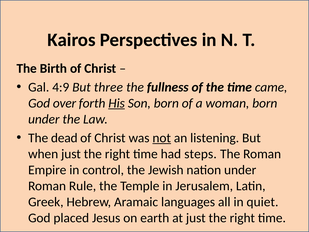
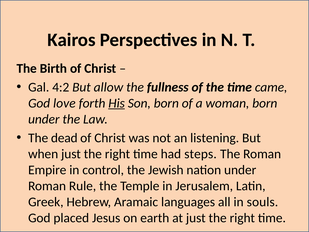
4:9: 4:9 -> 4:2
three: three -> allow
over: over -> love
not underline: present -> none
quiet: quiet -> souls
